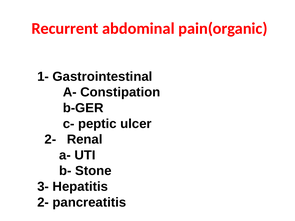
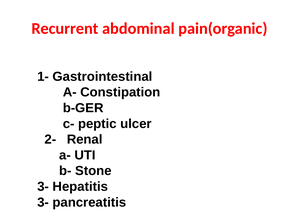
2- at (43, 203): 2- -> 3-
